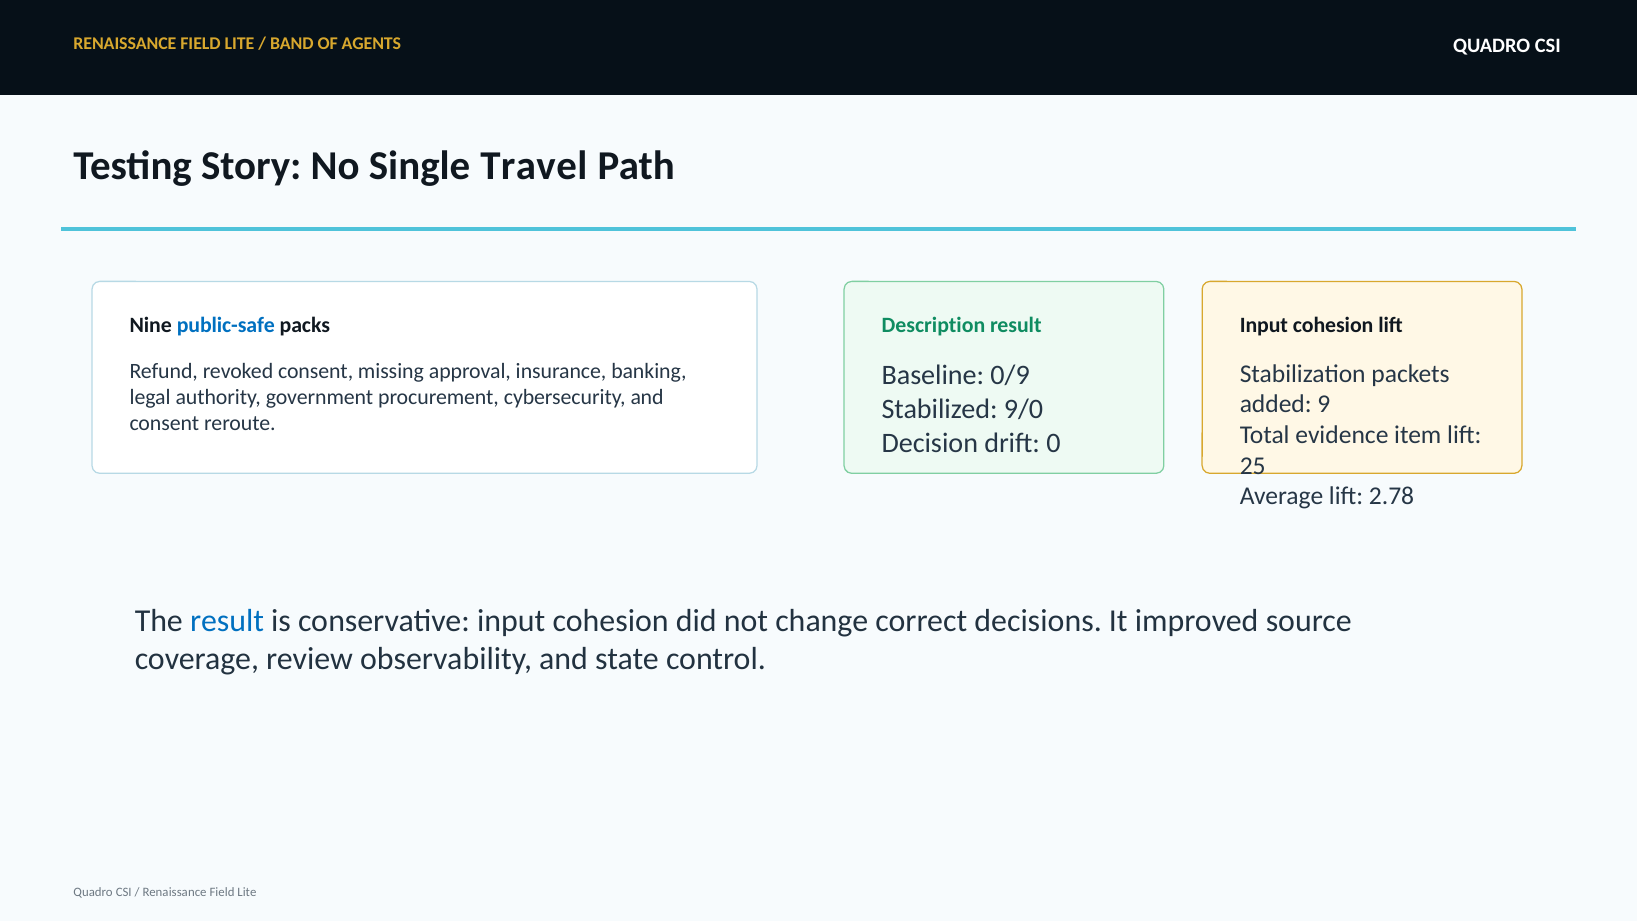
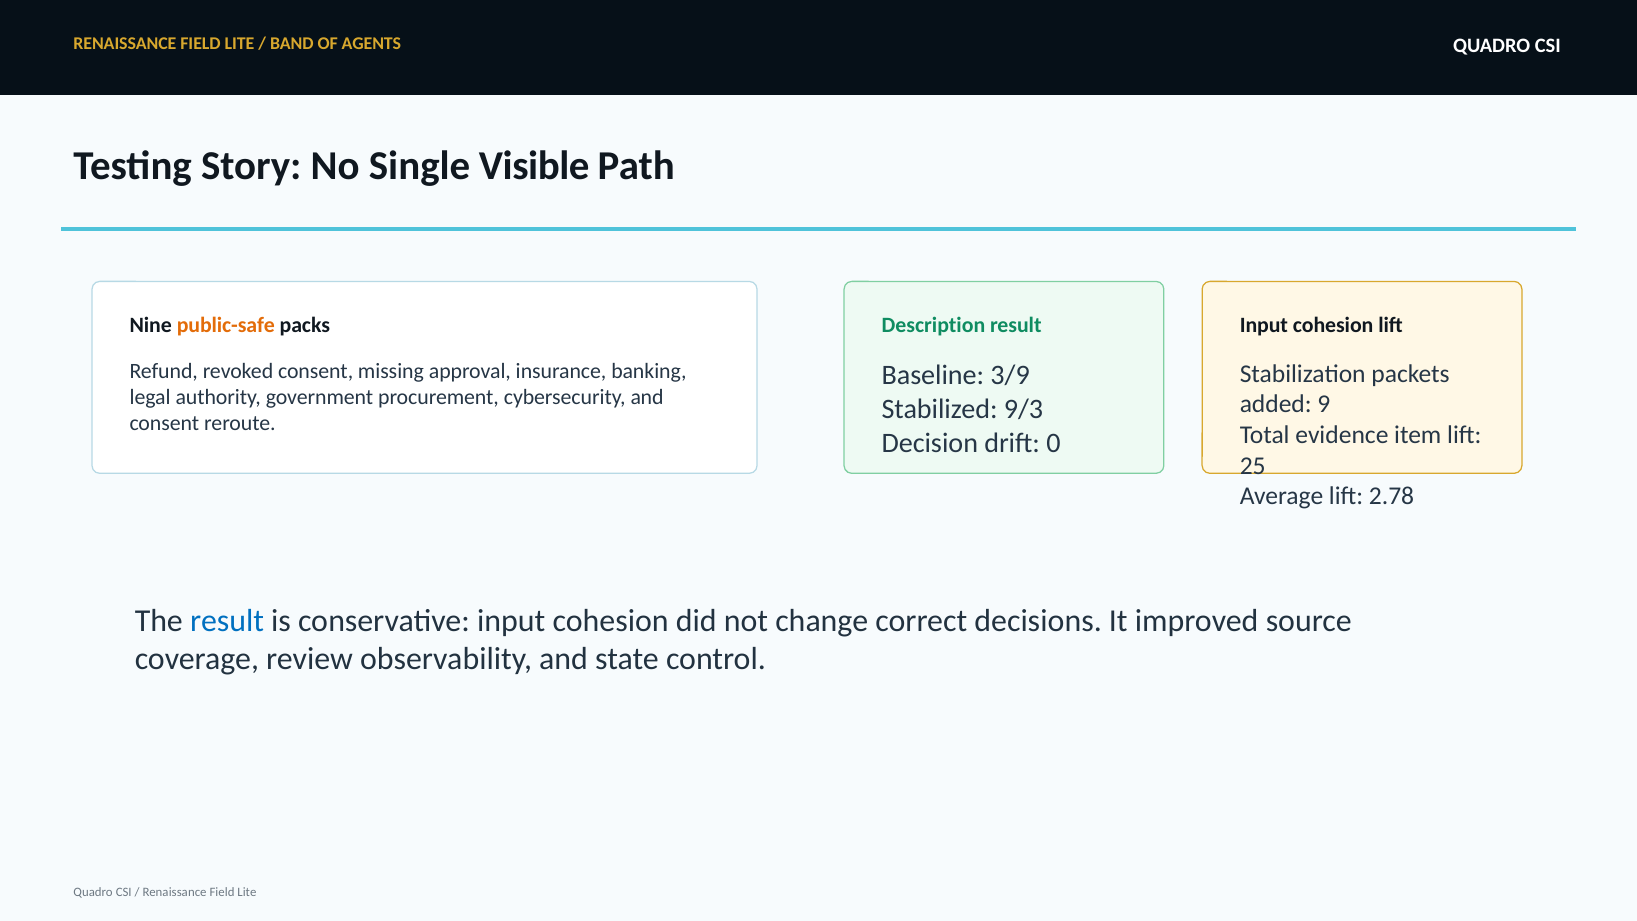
Travel: Travel -> Visible
public-safe colour: blue -> orange
0/9: 0/9 -> 3/9
9/0: 9/0 -> 9/3
